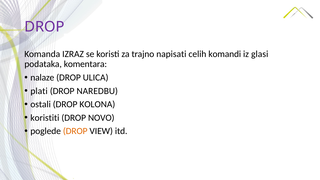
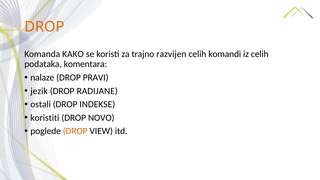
DROP at (44, 27) colour: purple -> orange
IZRAZ: IZRAZ -> KAKO
napisati: napisati -> razvijen
iz glasi: glasi -> celih
ULICA: ULICA -> PRAVI
plati: plati -> jezik
NAREDBU: NAREDBU -> RADIJANE
KOLONA: KOLONA -> INDEKSE
